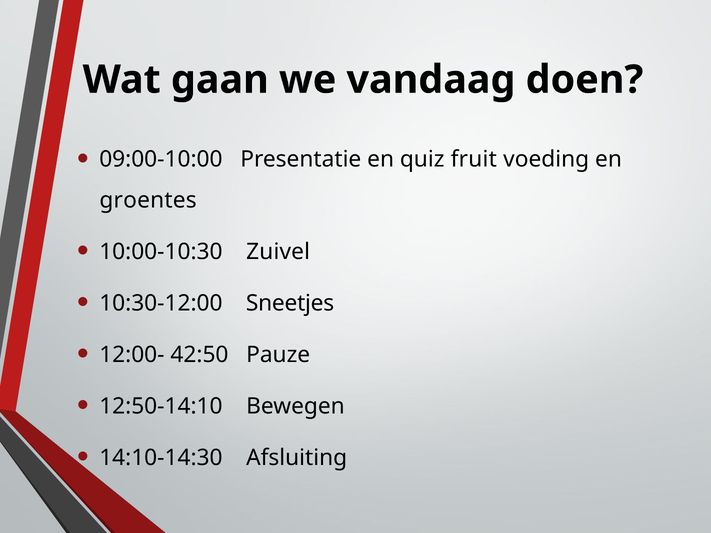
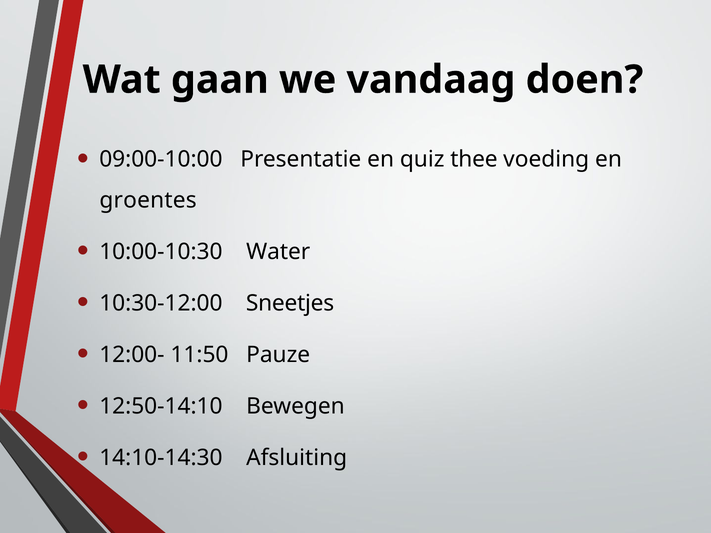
fruit: fruit -> thee
Zuivel: Zuivel -> Water
42:50: 42:50 -> 11:50
